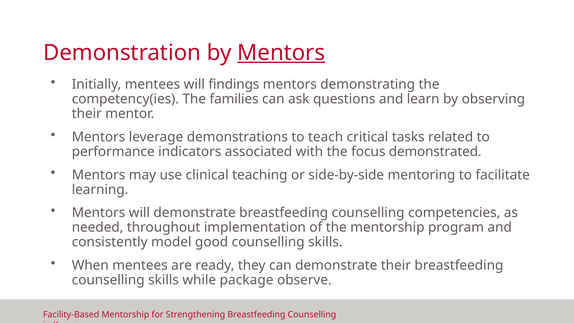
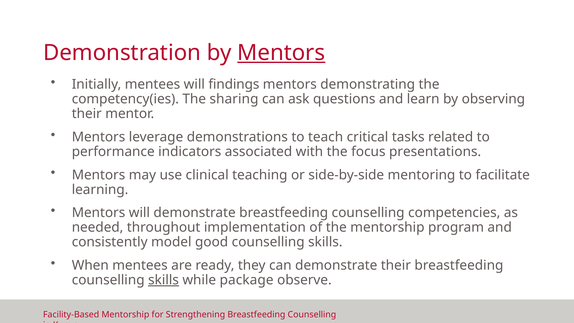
families: families -> sharing
demonstrated: demonstrated -> presentations
skills at (164, 280) underline: none -> present
